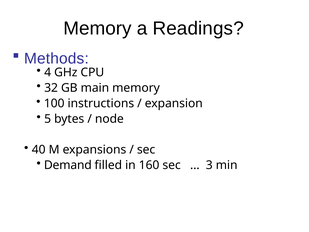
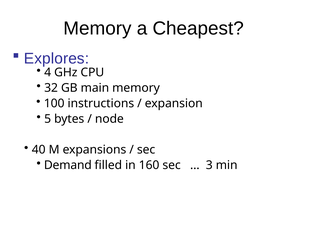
Readings: Readings -> Cheapest
Methods: Methods -> Explores
